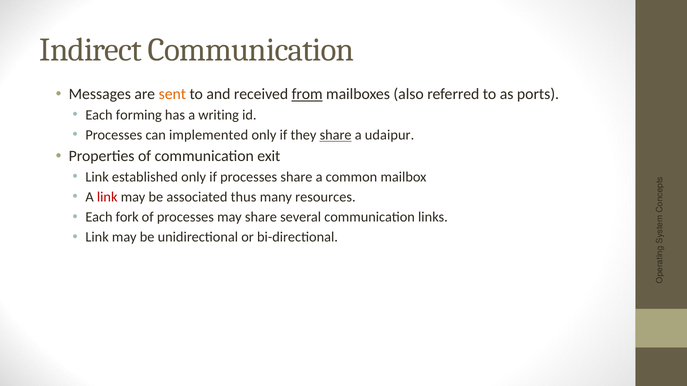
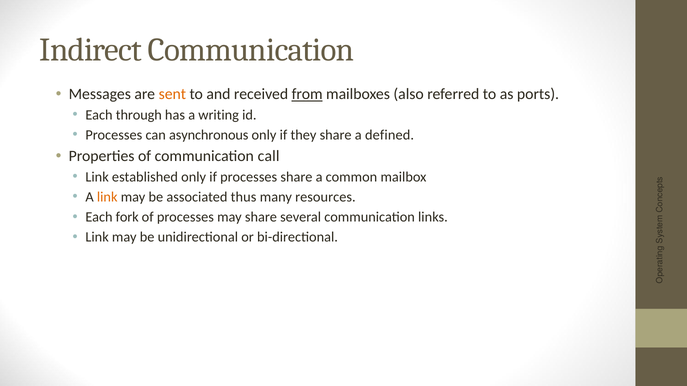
forming: forming -> through
implemented: implemented -> asynchronous
share at (336, 135) underline: present -> none
udaipur: udaipur -> defined
exit: exit -> call
link at (107, 197) colour: red -> orange
